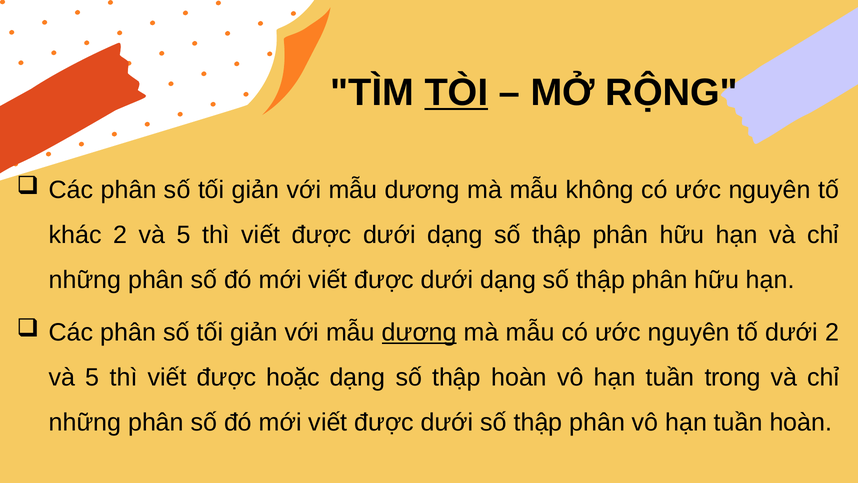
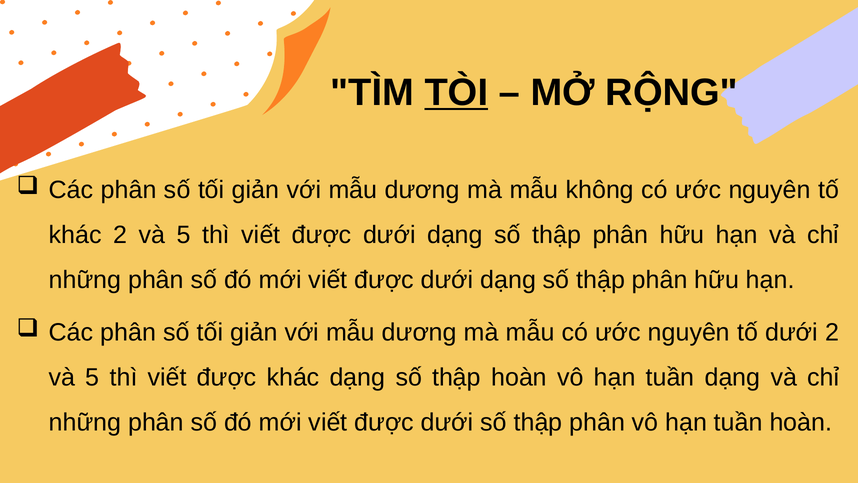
dương at (419, 332) underline: present -> none
được hoặc: hoặc -> khác
tuần trong: trong -> dạng
